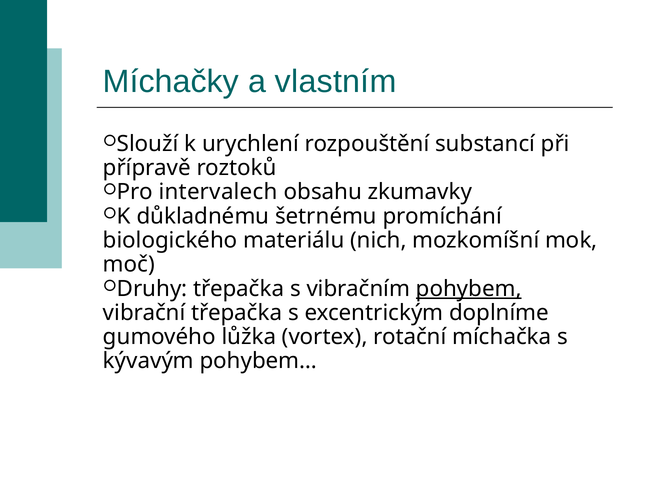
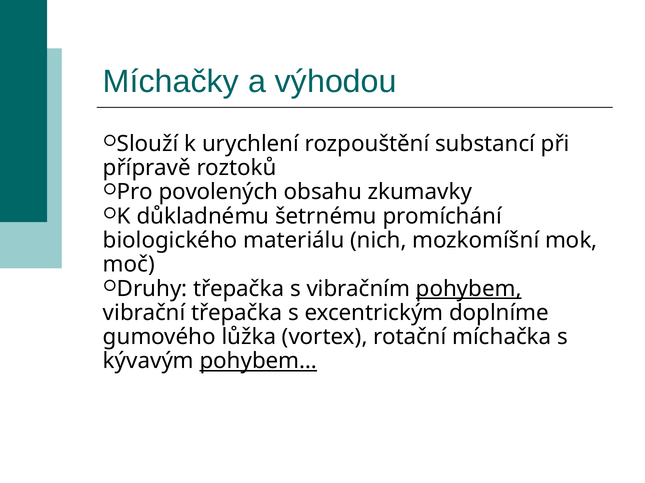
vlastním: vlastním -> výhodou
intervalech: intervalech -> povolených
pohybem… underline: none -> present
